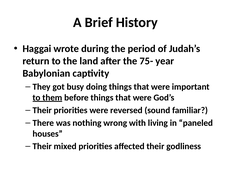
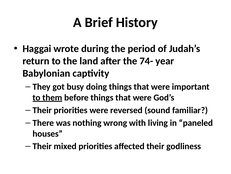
75-: 75- -> 74-
